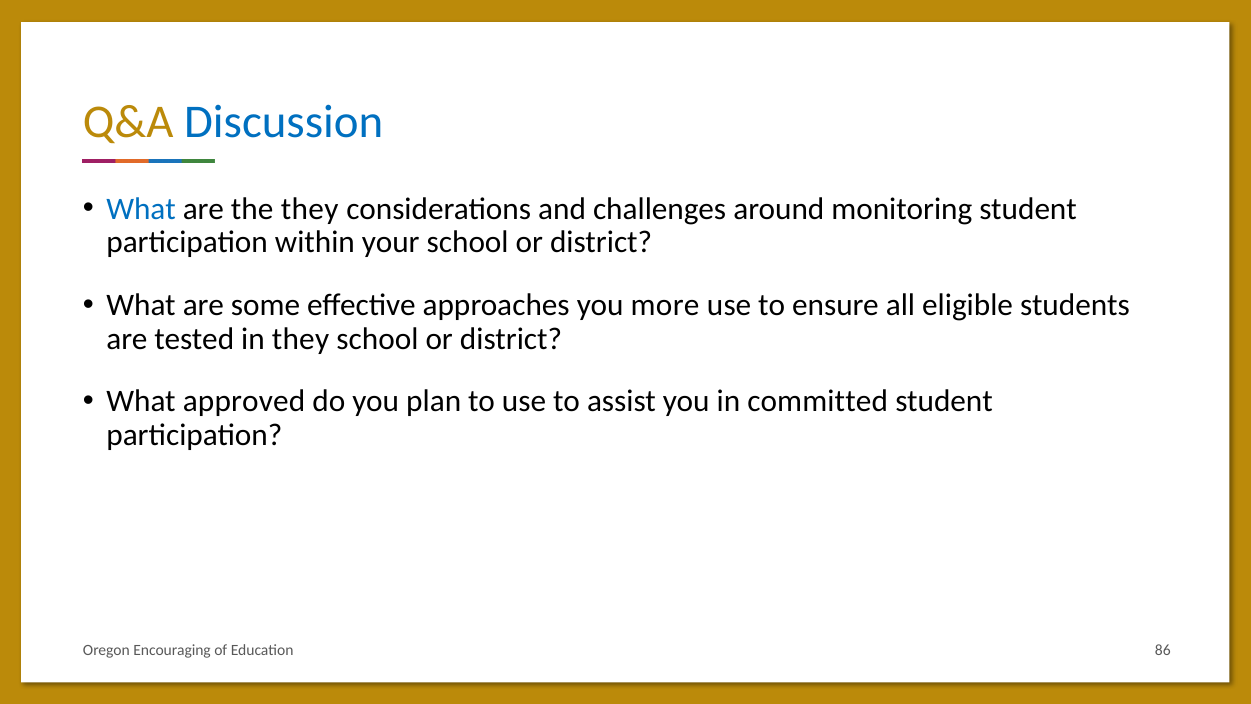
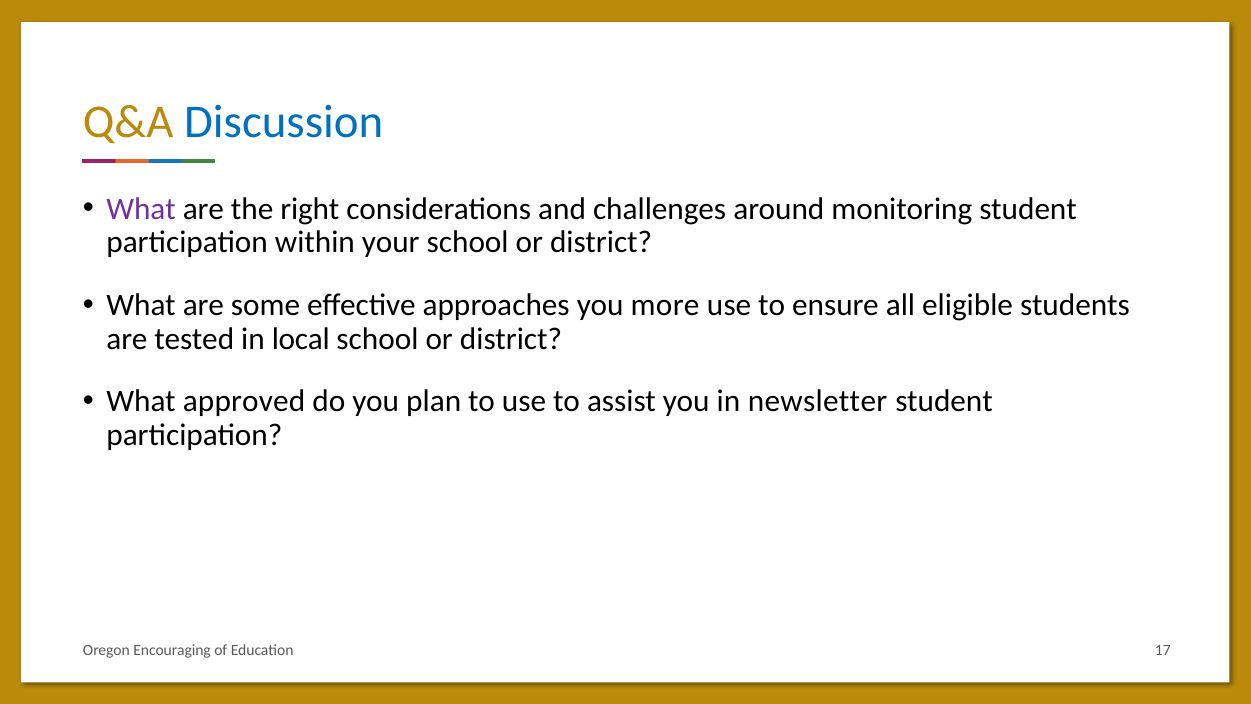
What at (141, 209) colour: blue -> purple
the they: they -> right
in they: they -> local
committed: committed -> newsletter
86: 86 -> 17
